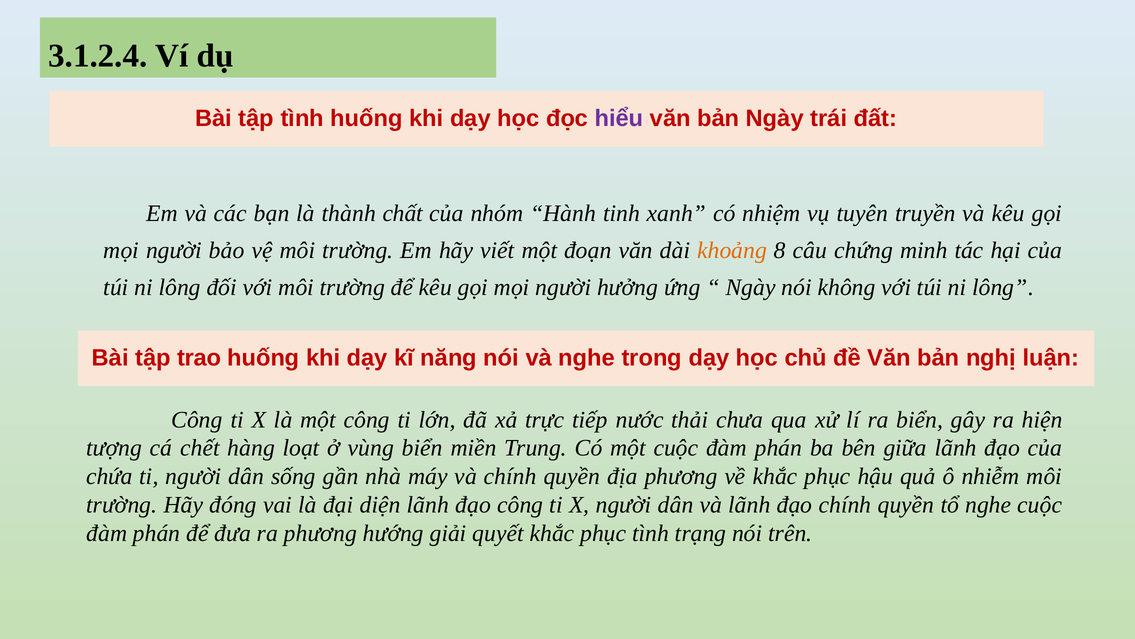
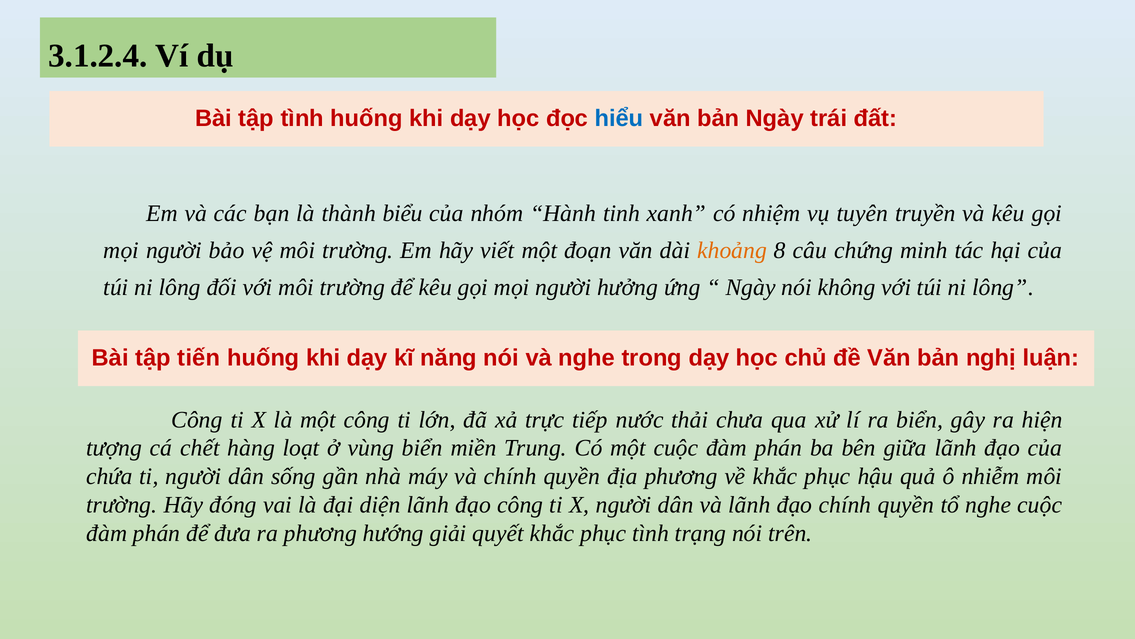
hiểu colour: purple -> blue
chất: chất -> biểu
trao: trao -> tiến
